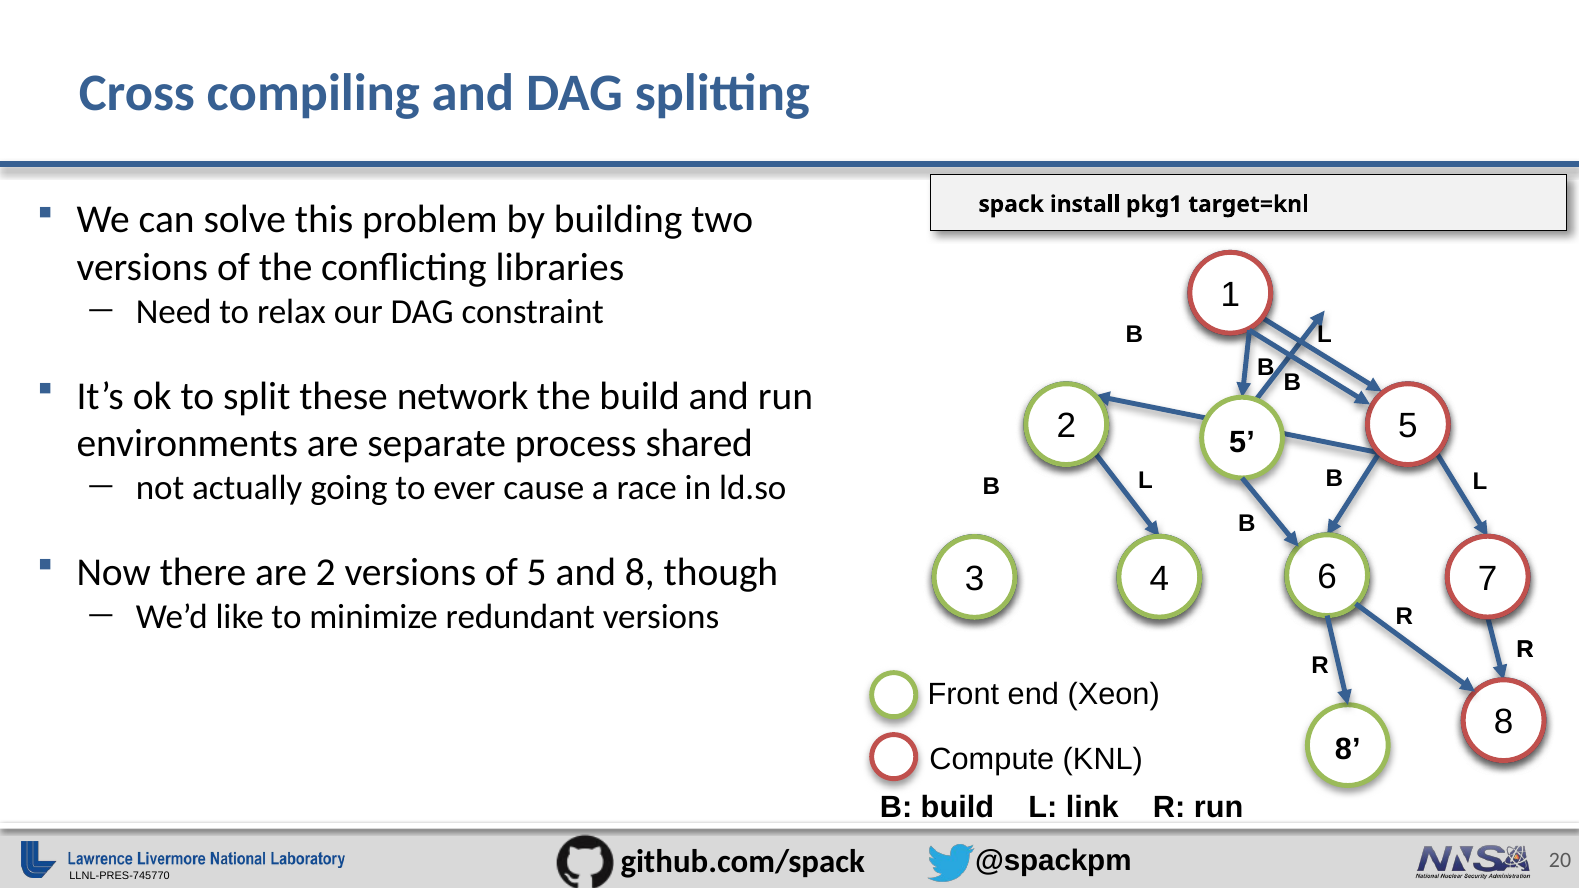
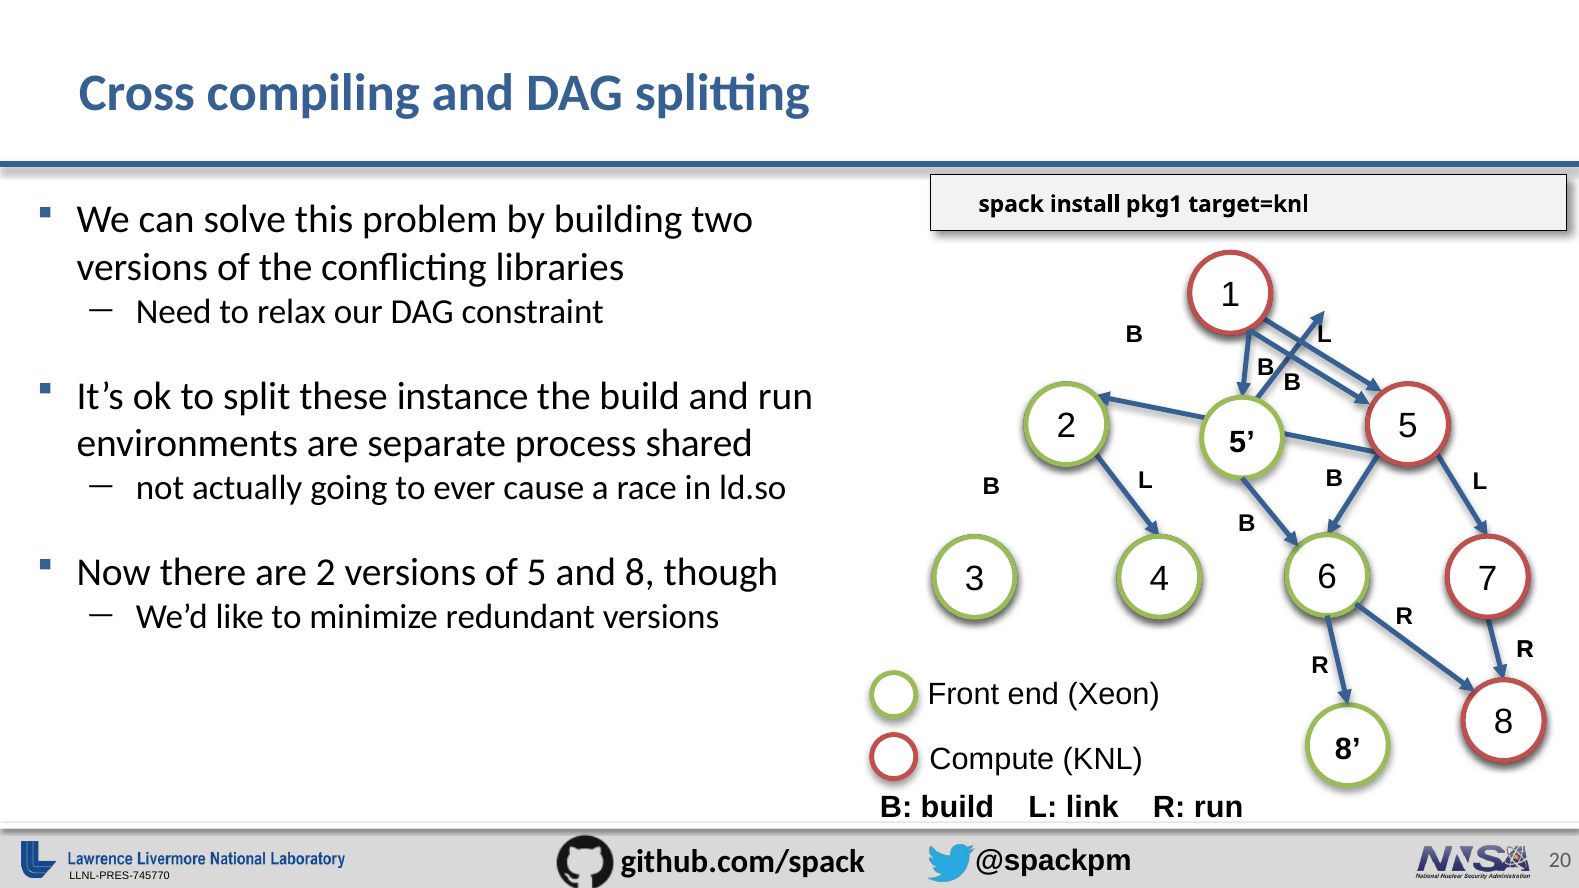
network: network -> instance
